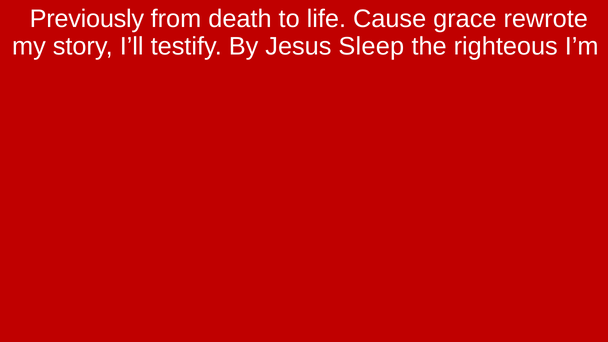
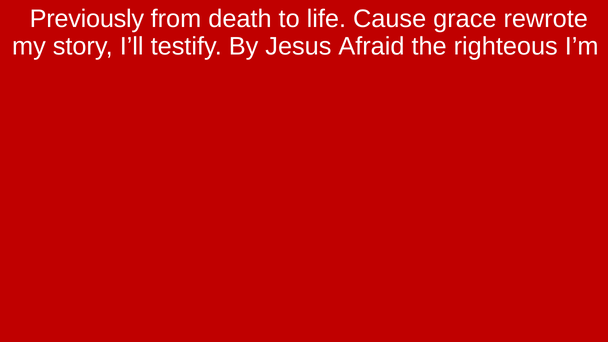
Sleep: Sleep -> Afraid
